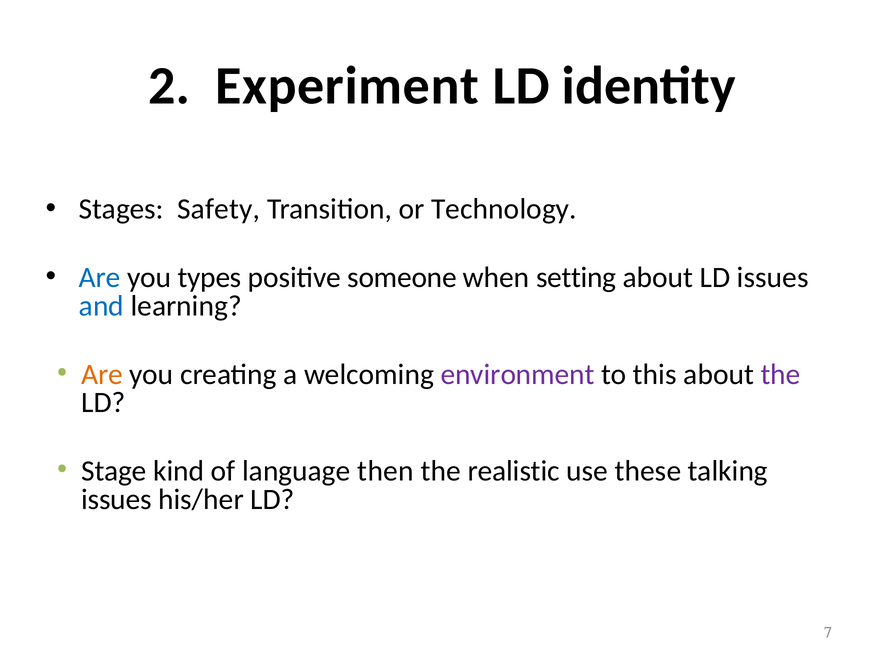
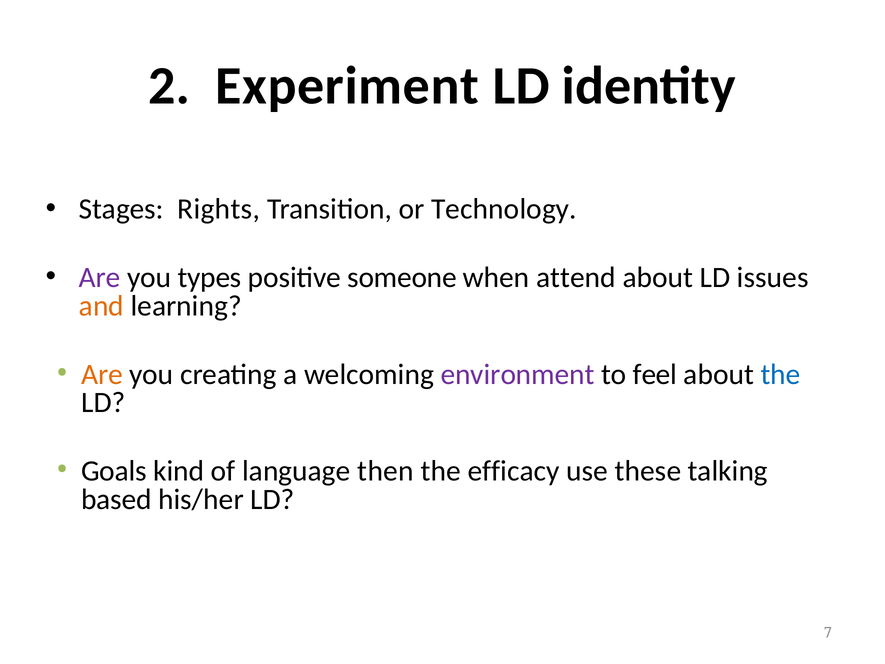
Safety: Safety -> Rights
Are at (100, 277) colour: blue -> purple
setting: setting -> attend
and colour: blue -> orange
this: this -> feel
the at (781, 374) colour: purple -> blue
Stage: Stage -> Goals
realistic: realistic -> efficacy
issues at (116, 499): issues -> based
